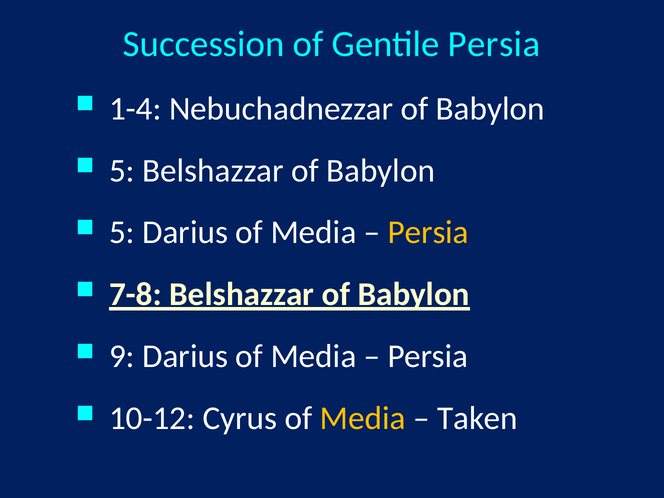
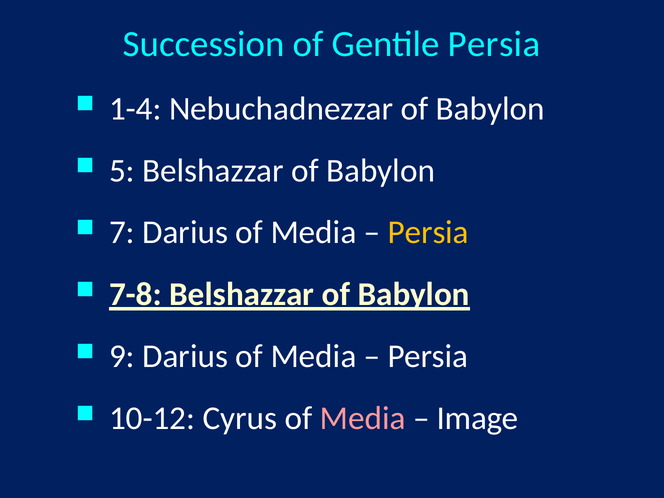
5 at (122, 233): 5 -> 7
Media at (363, 418) colour: yellow -> pink
Taken: Taken -> Image
